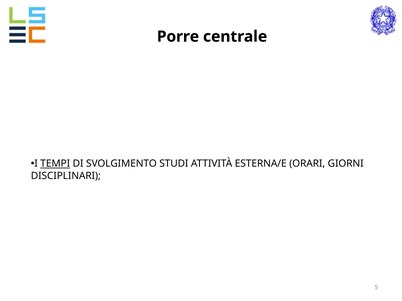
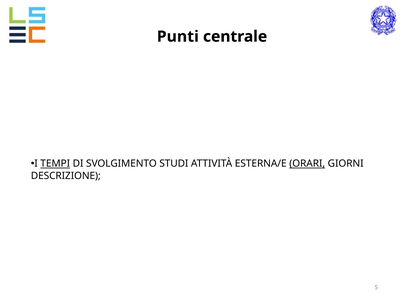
Porre: Porre -> Punti
ORARI underline: none -> present
DISCIPLINARI: DISCIPLINARI -> DESCRIZIONE
